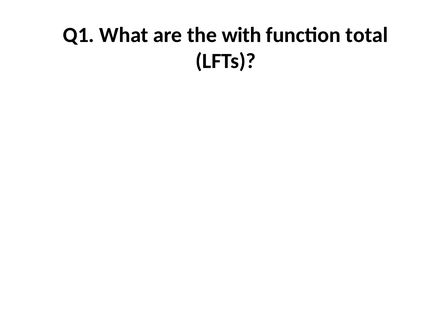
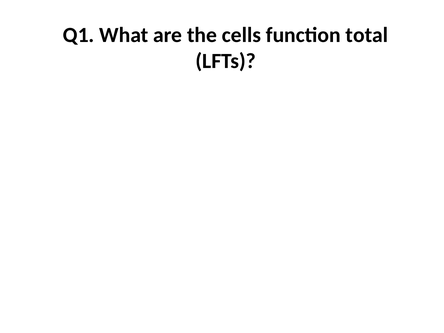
with: with -> cells
